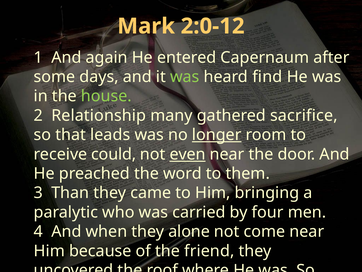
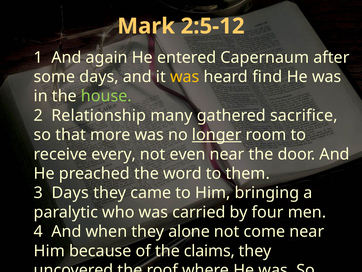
2:0-12: 2:0-12 -> 2:5-12
was at (185, 77) colour: light green -> yellow
leads: leads -> more
could: could -> every
even underline: present -> none
3 Than: Than -> Days
friend: friend -> claims
